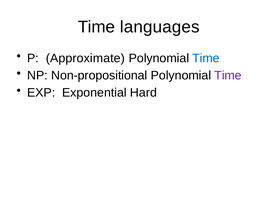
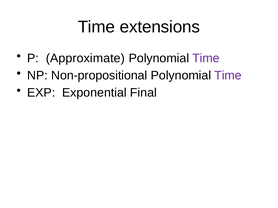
languages: languages -> extensions
Time at (206, 58) colour: blue -> purple
Hard: Hard -> Final
